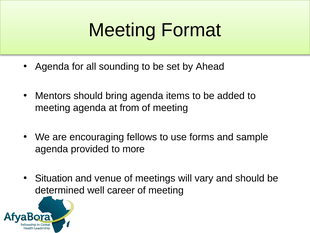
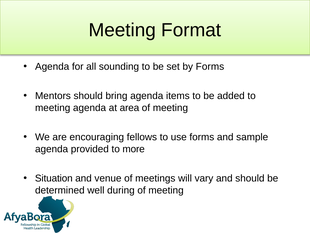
by Ahead: Ahead -> Forms
from: from -> area
career: career -> during
